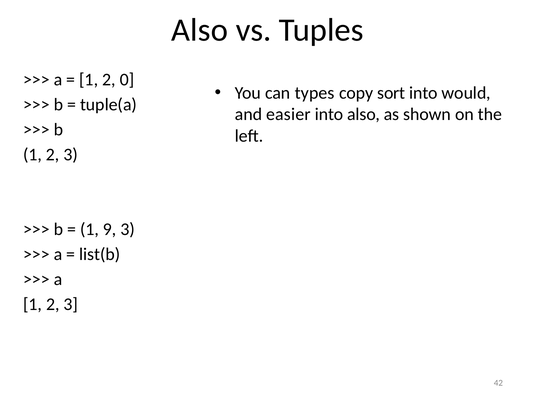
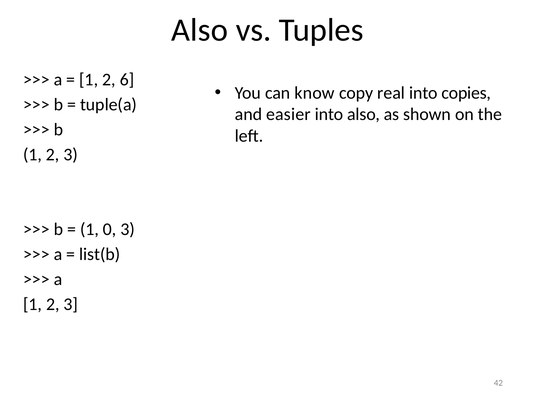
0: 0 -> 6
types: types -> know
sort: sort -> real
would: would -> copies
9: 9 -> 0
